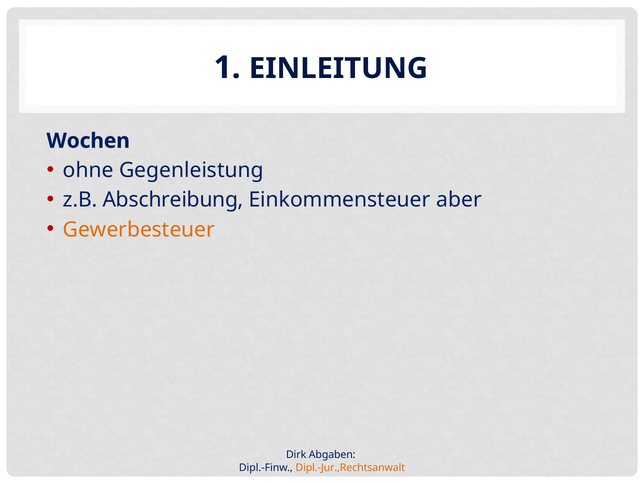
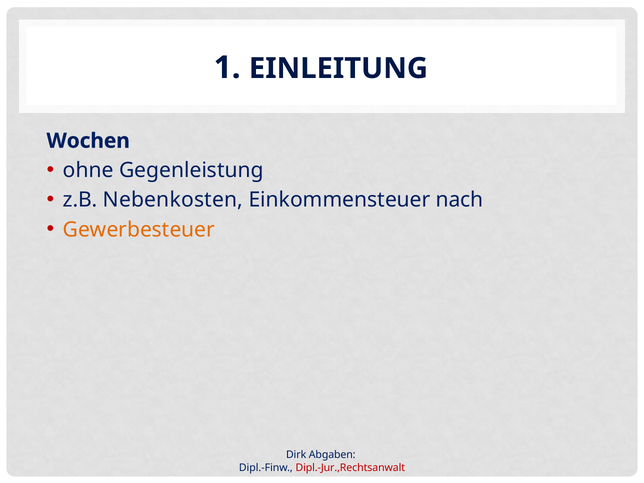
Abschreibung: Abschreibung -> Nebenkosten
aber: aber -> nach
Dipl.-Jur.,Rechtsanwalt colour: orange -> red
